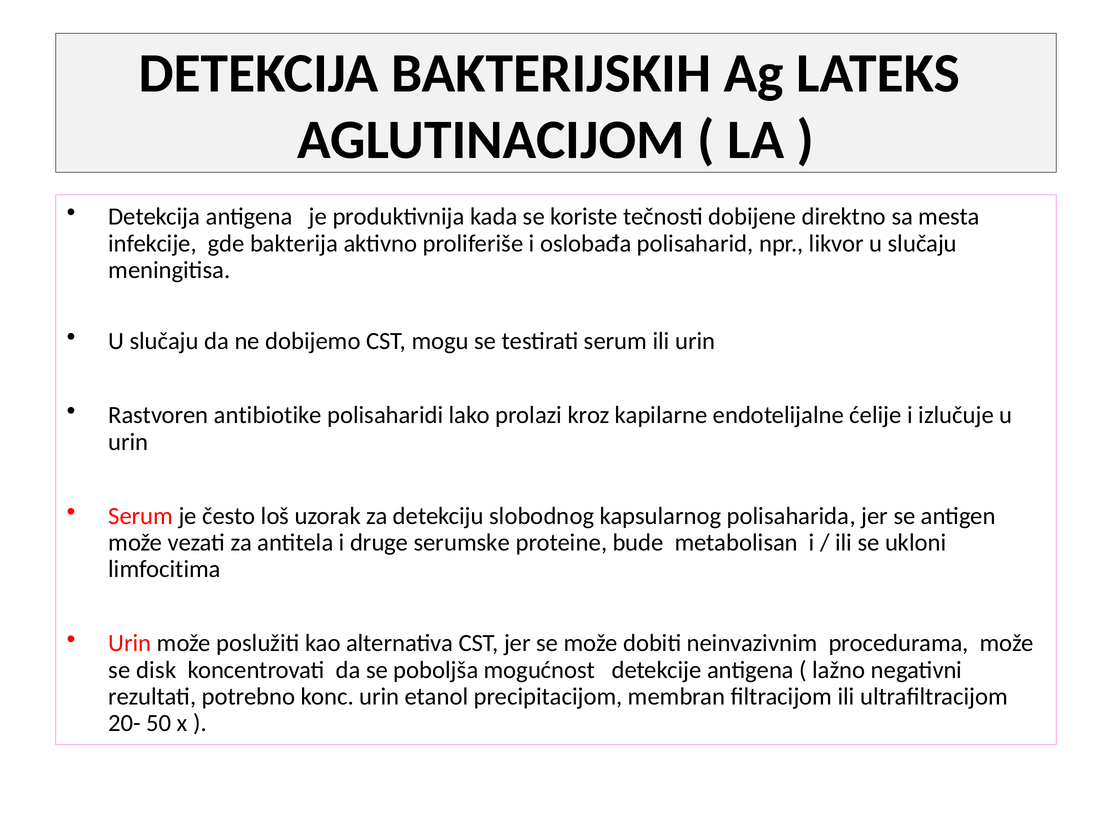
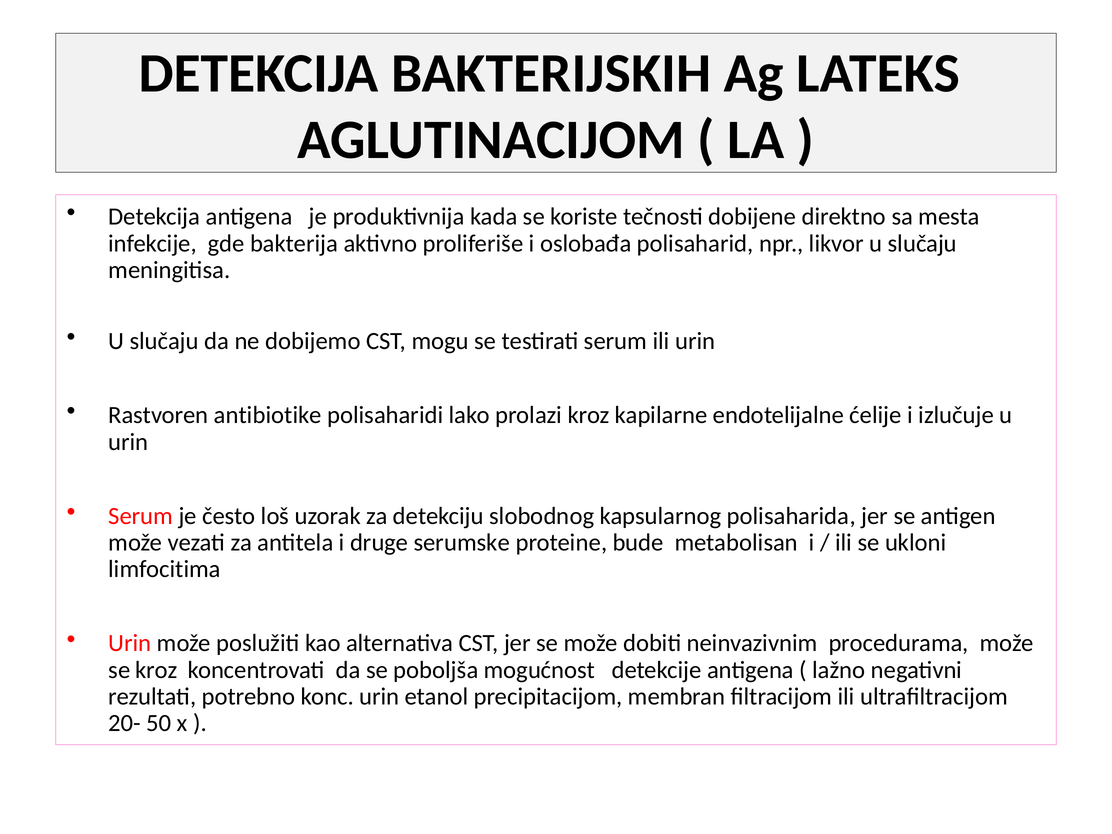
se disk: disk -> kroz
